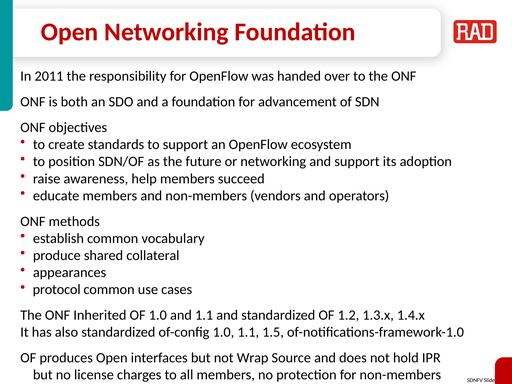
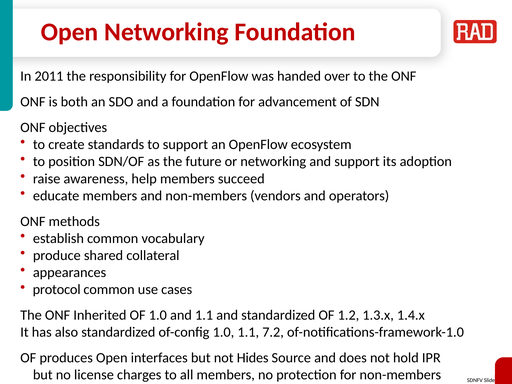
1.5: 1.5 -> 7.2
Wrap: Wrap -> Hides
